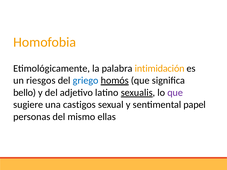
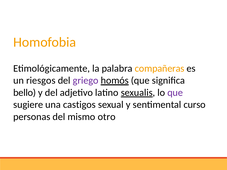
intimidación: intimidación -> compañeras
griego colour: blue -> purple
papel: papel -> curso
ellas: ellas -> otro
